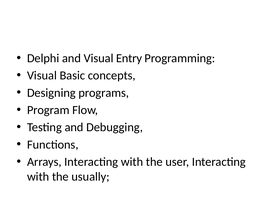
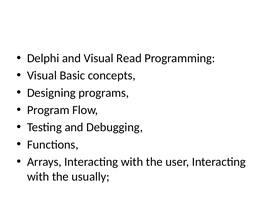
Entry: Entry -> Read
